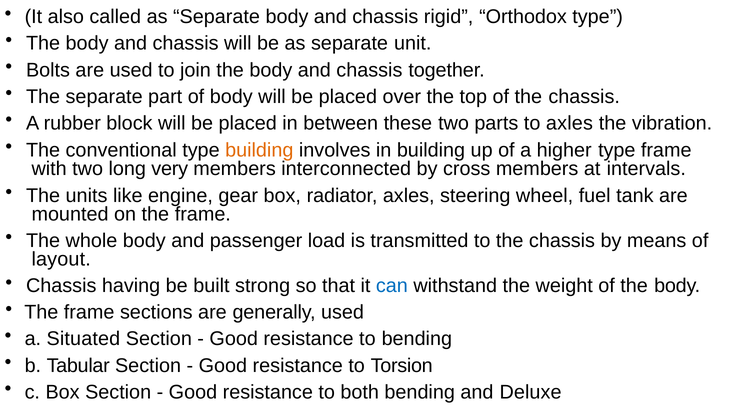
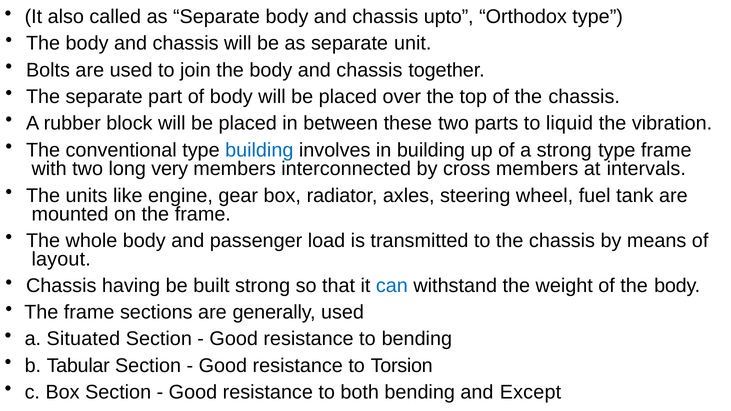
rigid: rigid -> upto
to axles: axles -> liquid
building at (259, 150) colour: orange -> blue
a higher: higher -> strong
Deluxe: Deluxe -> Except
